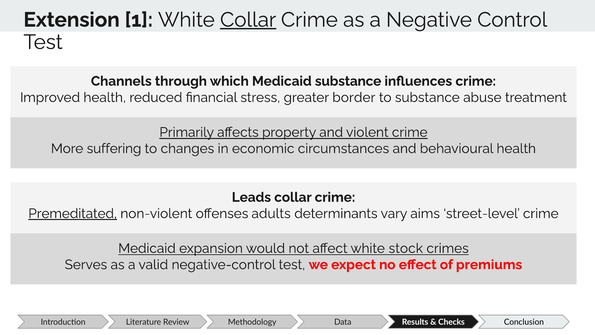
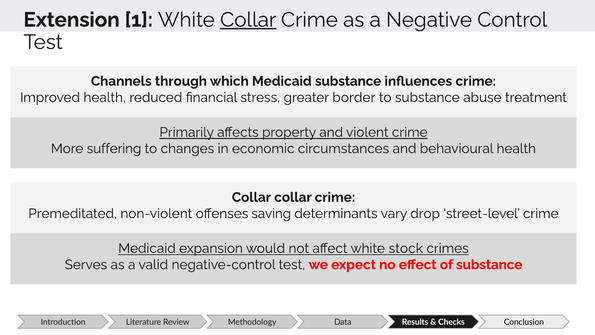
Leads at (251, 197): Leads -> Collar
Premeditated underline: present -> none
adults: adults -> saving
aims: aims -> drop
of premiums: premiums -> substance
